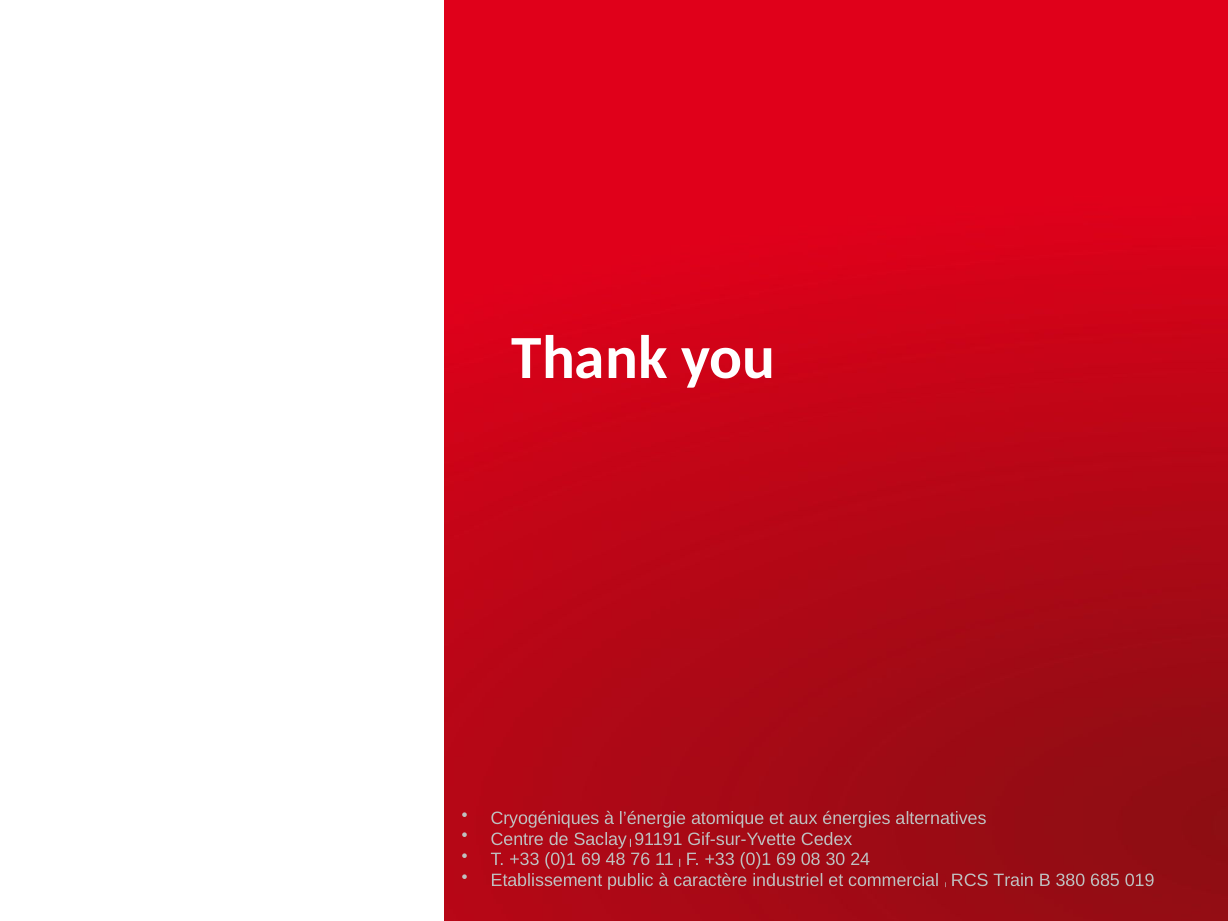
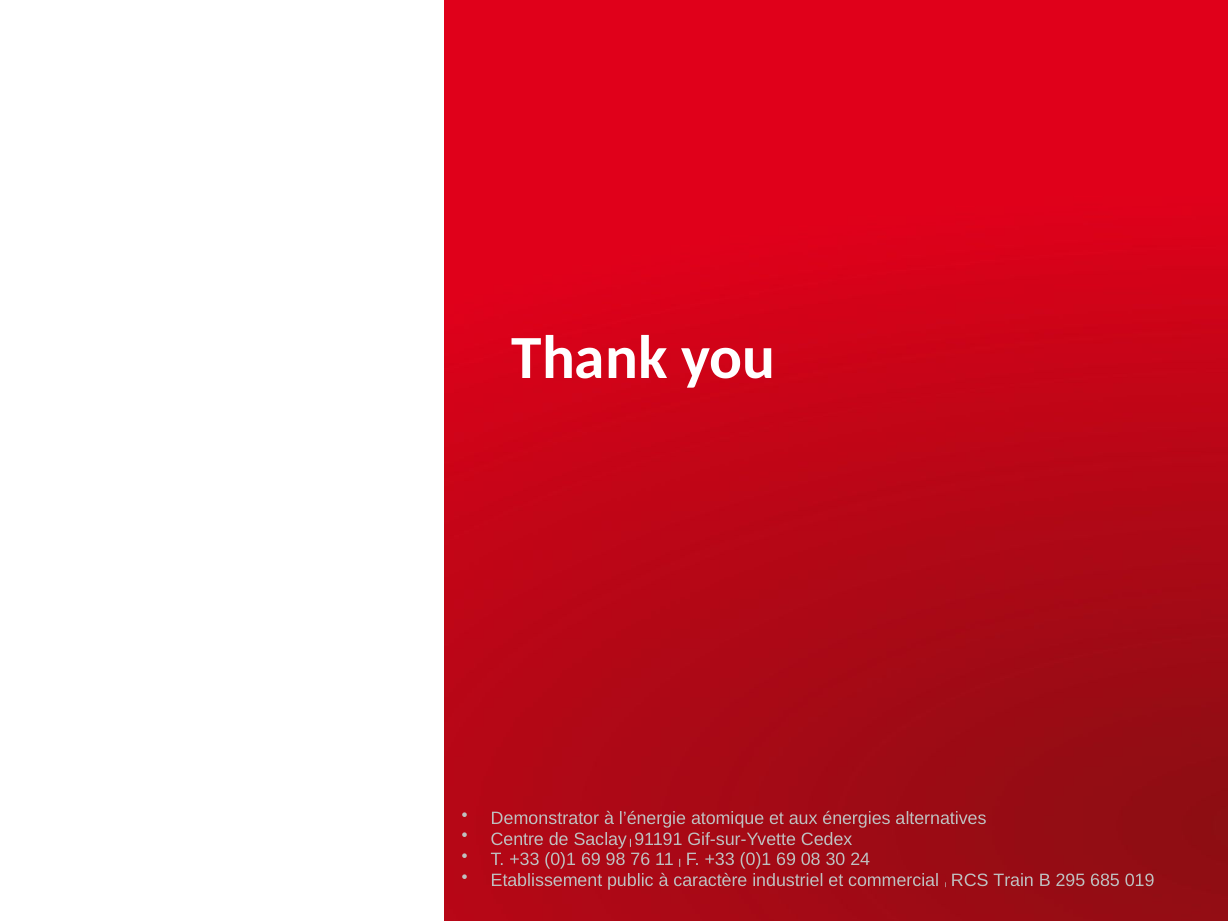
Cryogéniques: Cryogéniques -> Demonstrator
48: 48 -> 98
380: 380 -> 295
